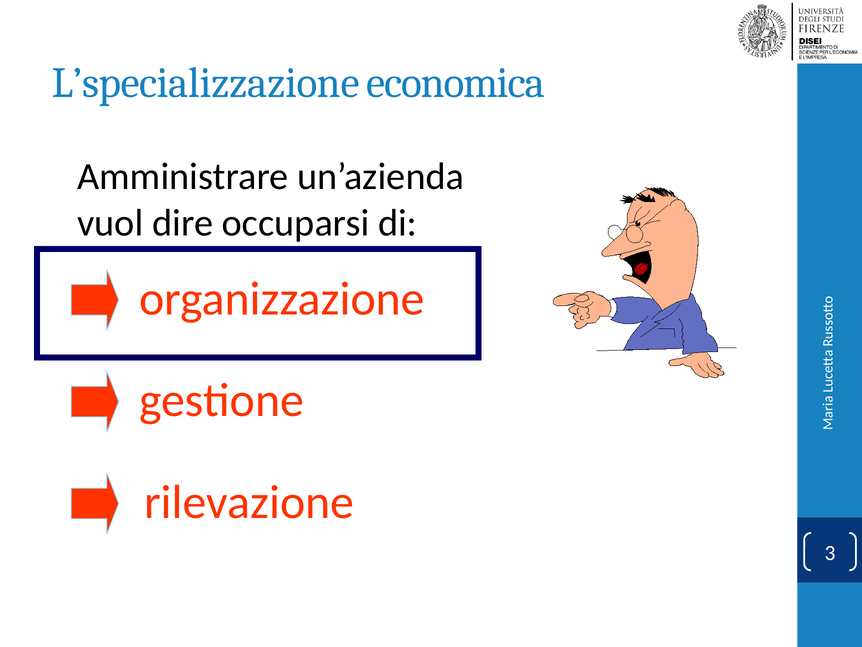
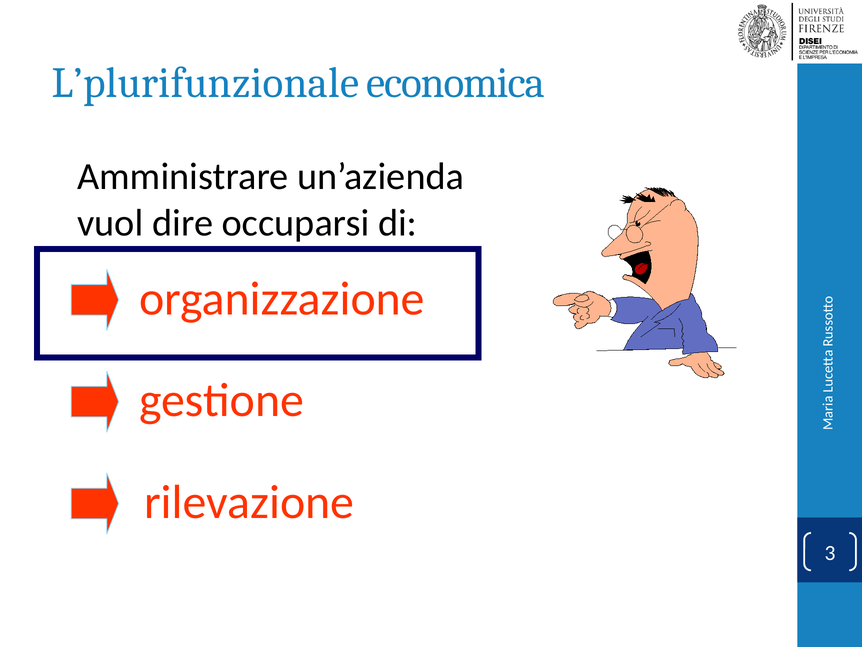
L’specializzazione: L’specializzazione -> L’plurifunzionale
